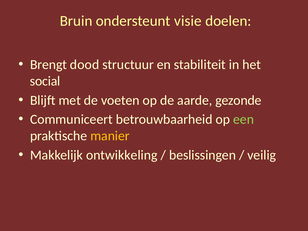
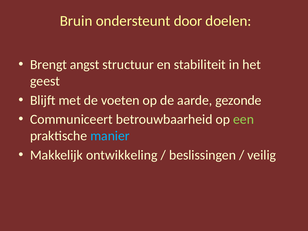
visie: visie -> door
dood: dood -> angst
social: social -> geest
manier colour: yellow -> light blue
